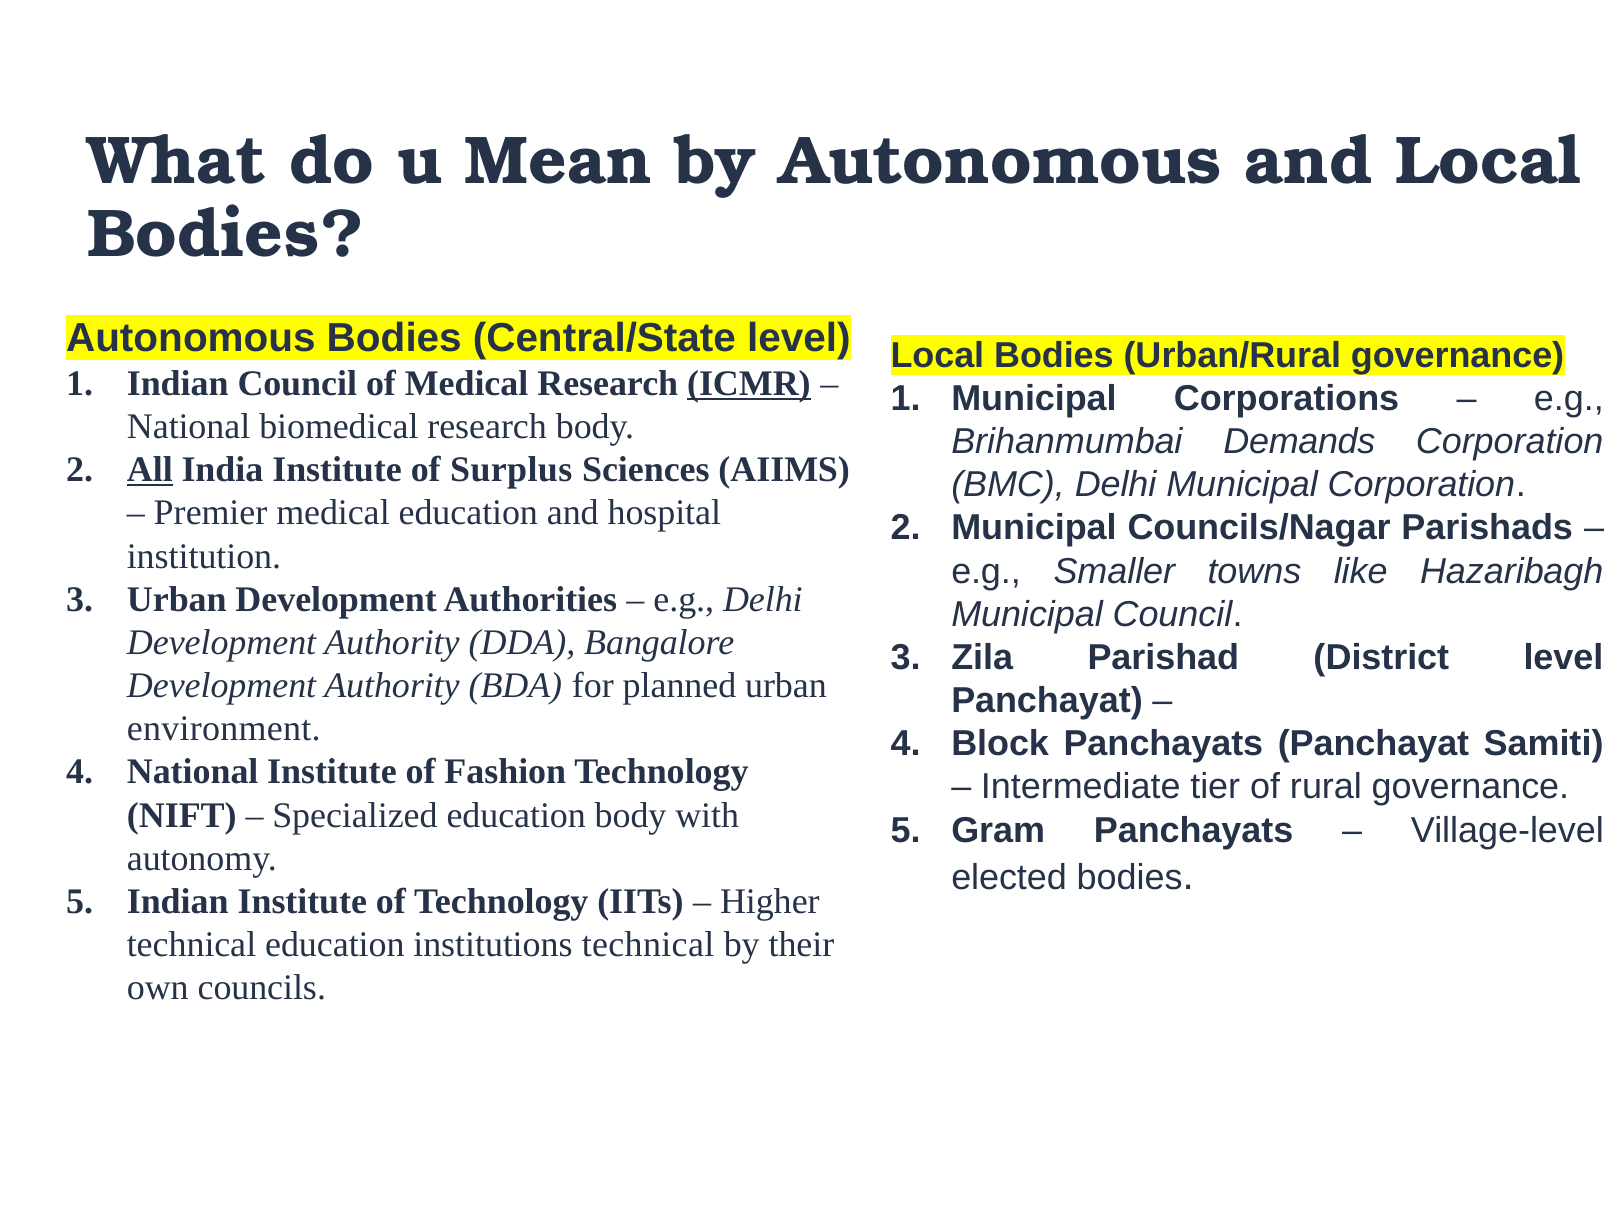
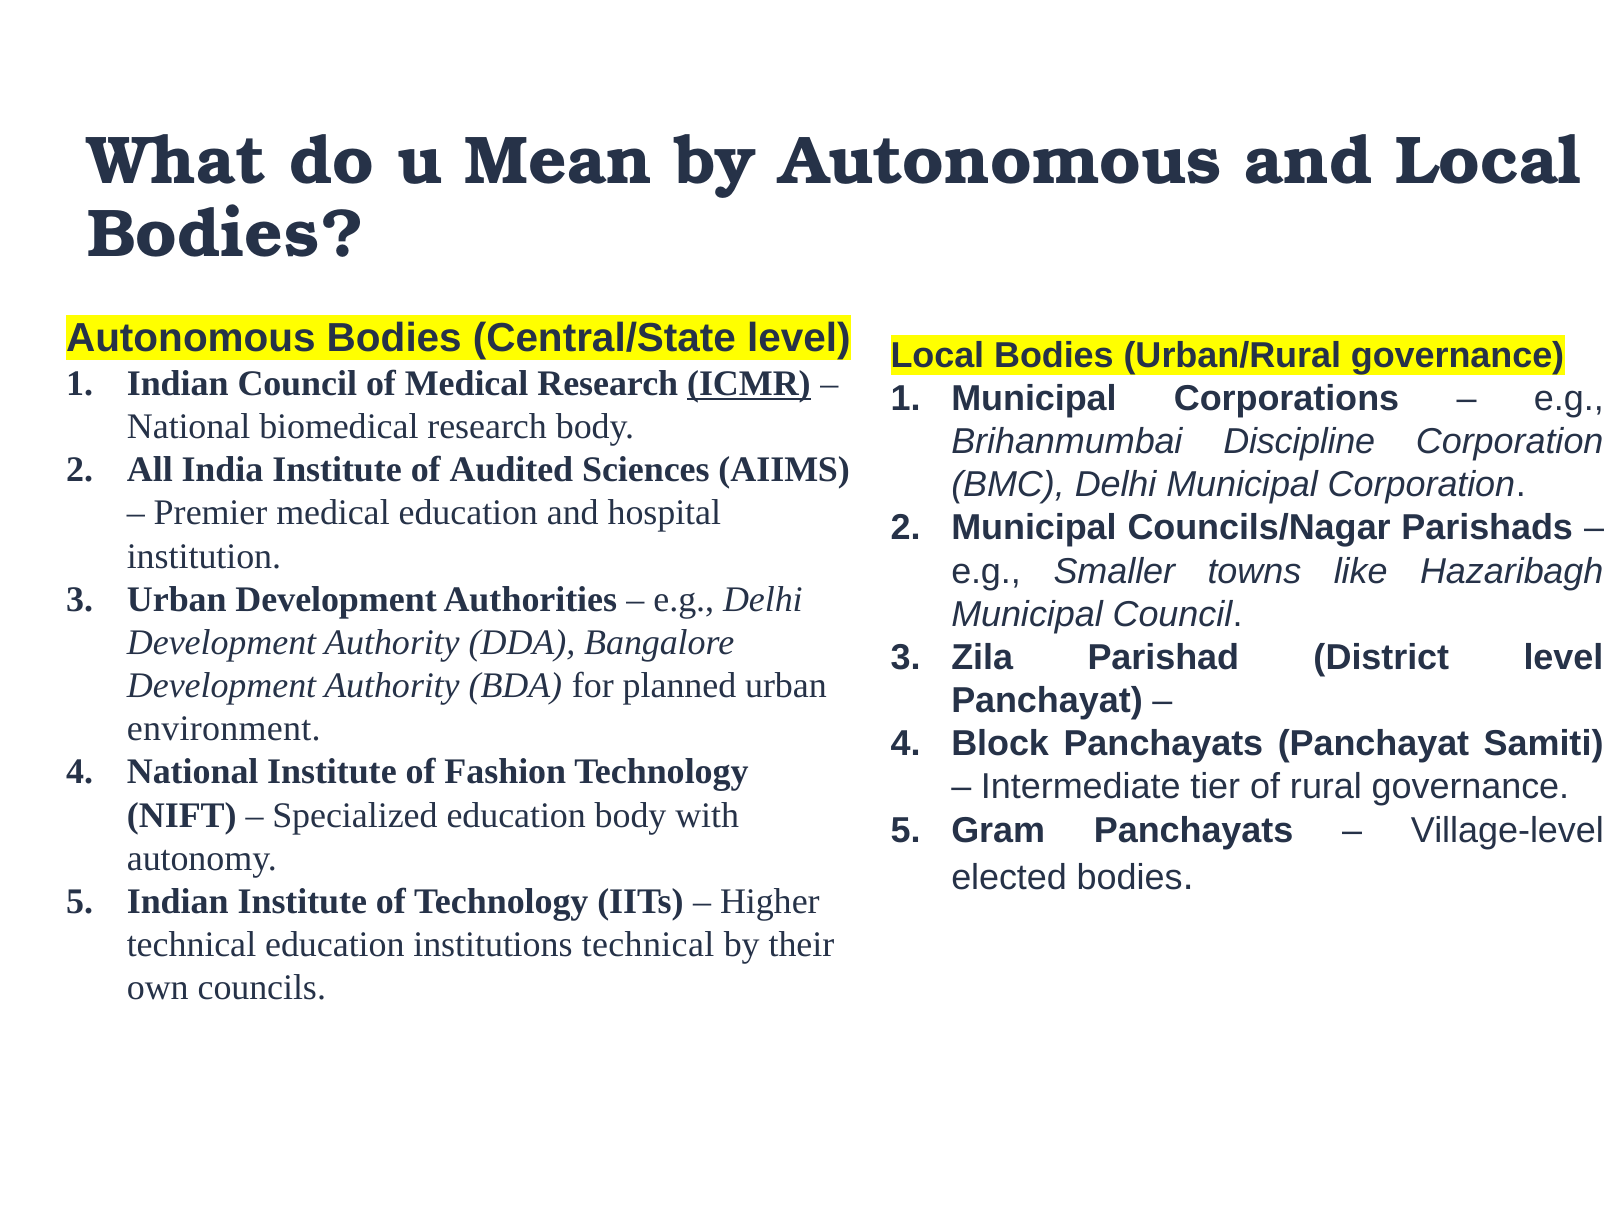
Demands: Demands -> Discipline
All underline: present -> none
Surplus: Surplus -> Audited
